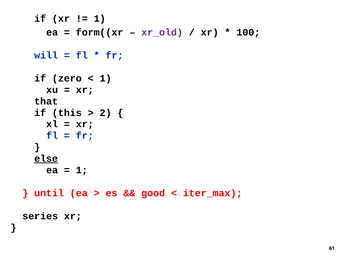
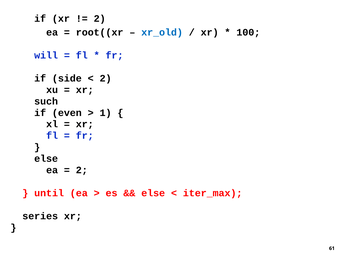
1 at (100, 19): 1 -> 2
form((xr: form((xr -> root((xr
xr_old colour: purple -> blue
zero: zero -> side
1 at (106, 78): 1 -> 2
that: that -> such
this: this -> even
2: 2 -> 1
else at (46, 159) underline: present -> none
1 at (82, 170): 1 -> 2
good at (153, 193): good -> else
